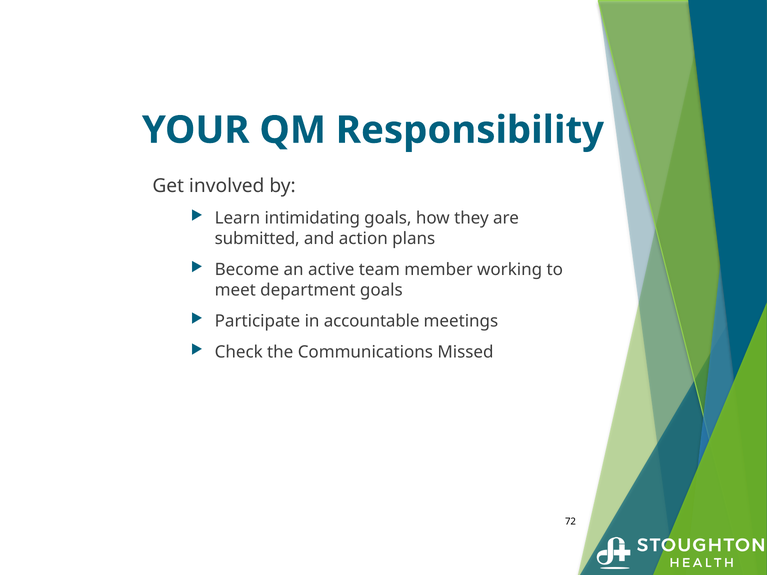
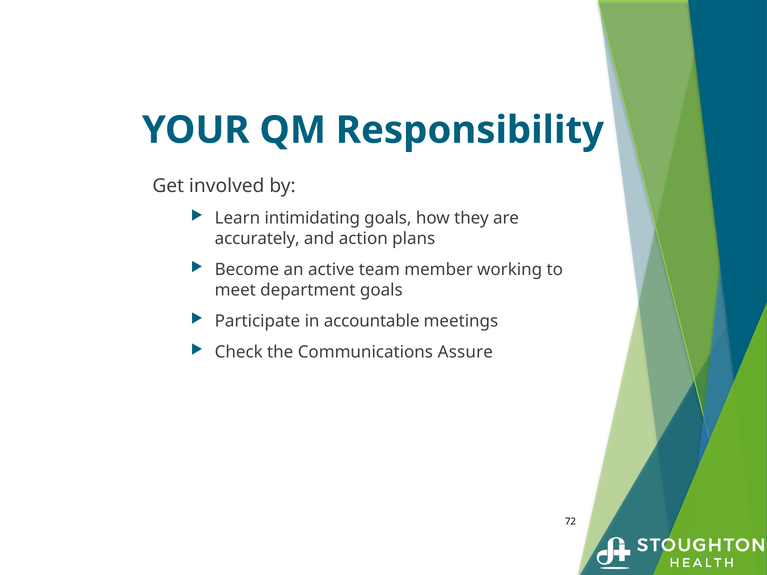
submitted: submitted -> accurately
Missed: Missed -> Assure
